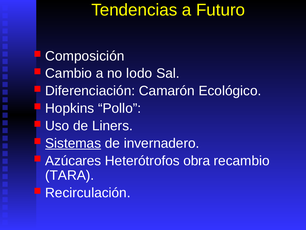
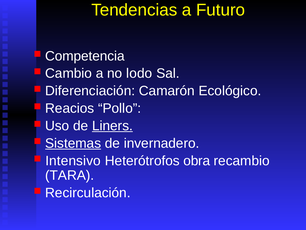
Composición: Composición -> Competencia
Hopkins: Hopkins -> Reacios
Liners underline: none -> present
Azúcares: Azúcares -> Intensivo
